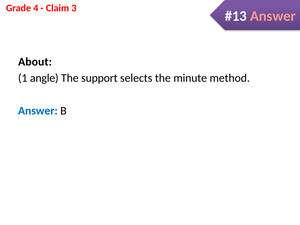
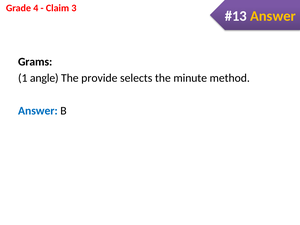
Answer at (273, 16) colour: pink -> yellow
About: About -> Grams
support: support -> provide
